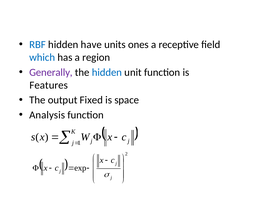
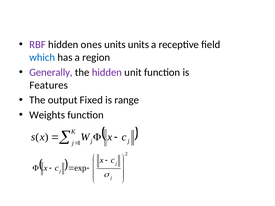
RBF colour: blue -> purple
have: have -> ones
units ones: ones -> units
hidden at (107, 72) colour: blue -> purple
space: space -> range
Analysis: Analysis -> Weights
